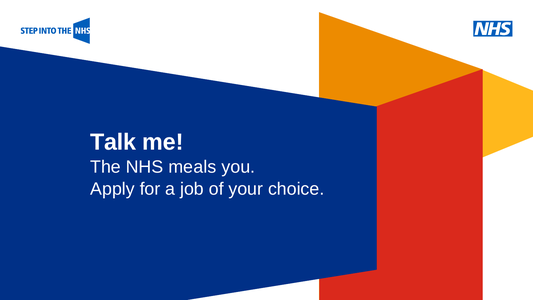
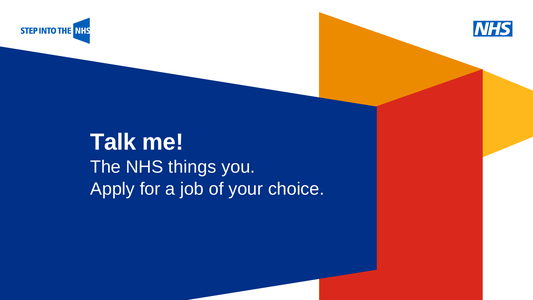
meals: meals -> things
